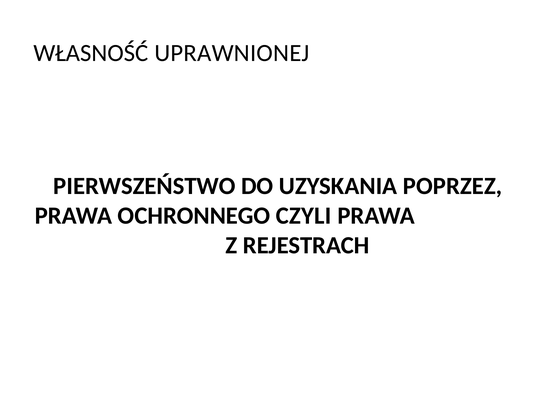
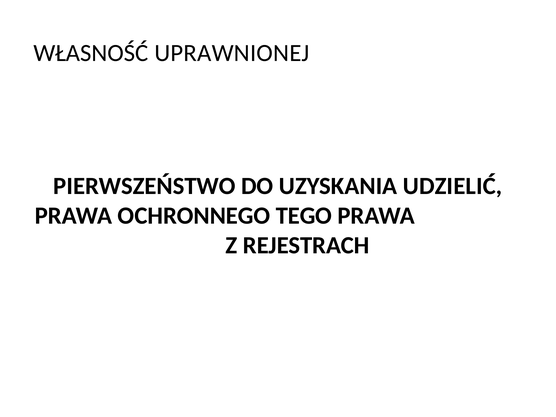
POPRZEZ: POPRZEZ -> UDZIELIĆ
CZYLI: CZYLI -> TEGO
